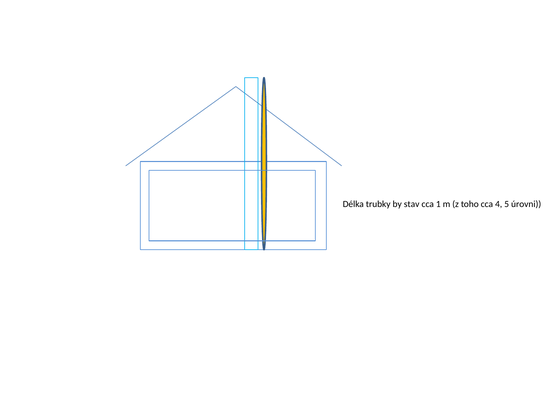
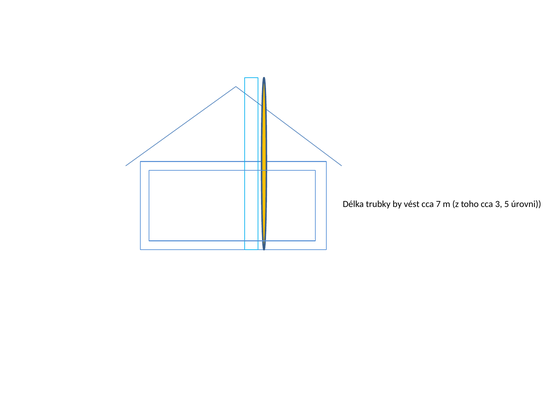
stav: stav -> vést
1: 1 -> 7
4: 4 -> 3
